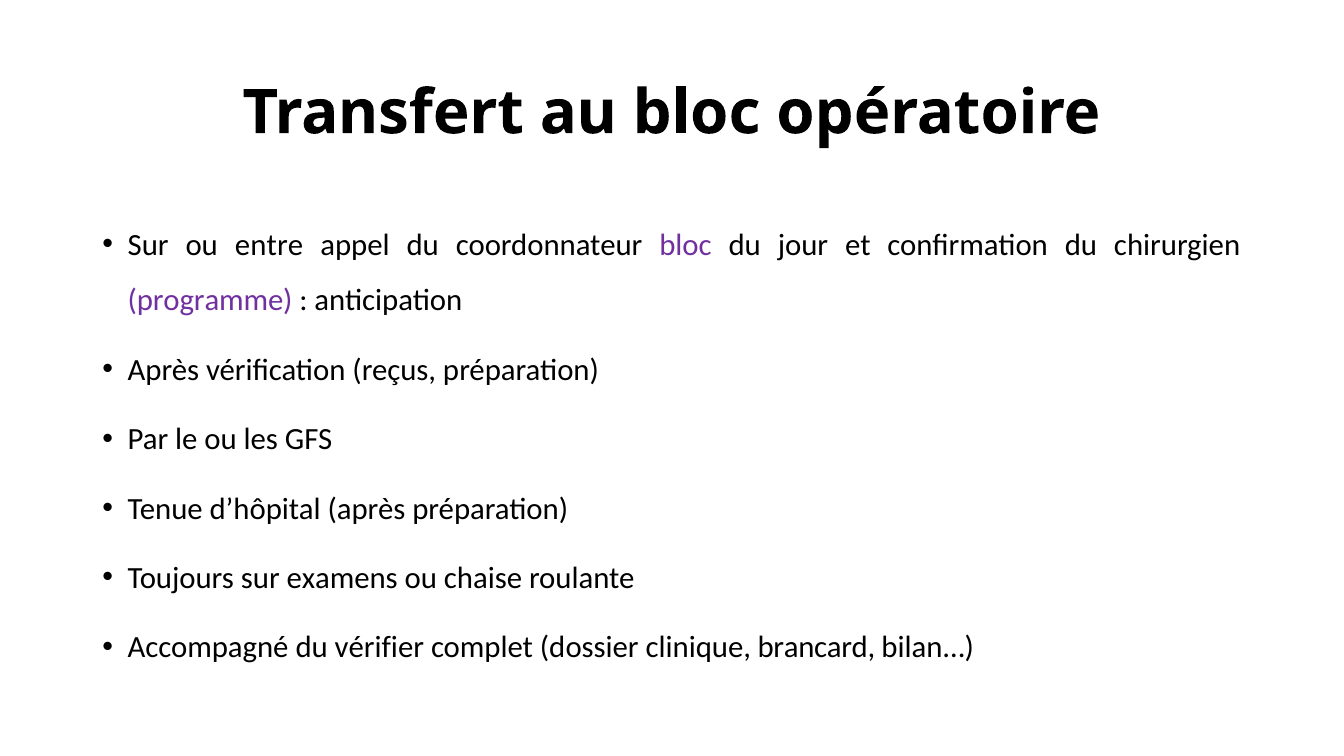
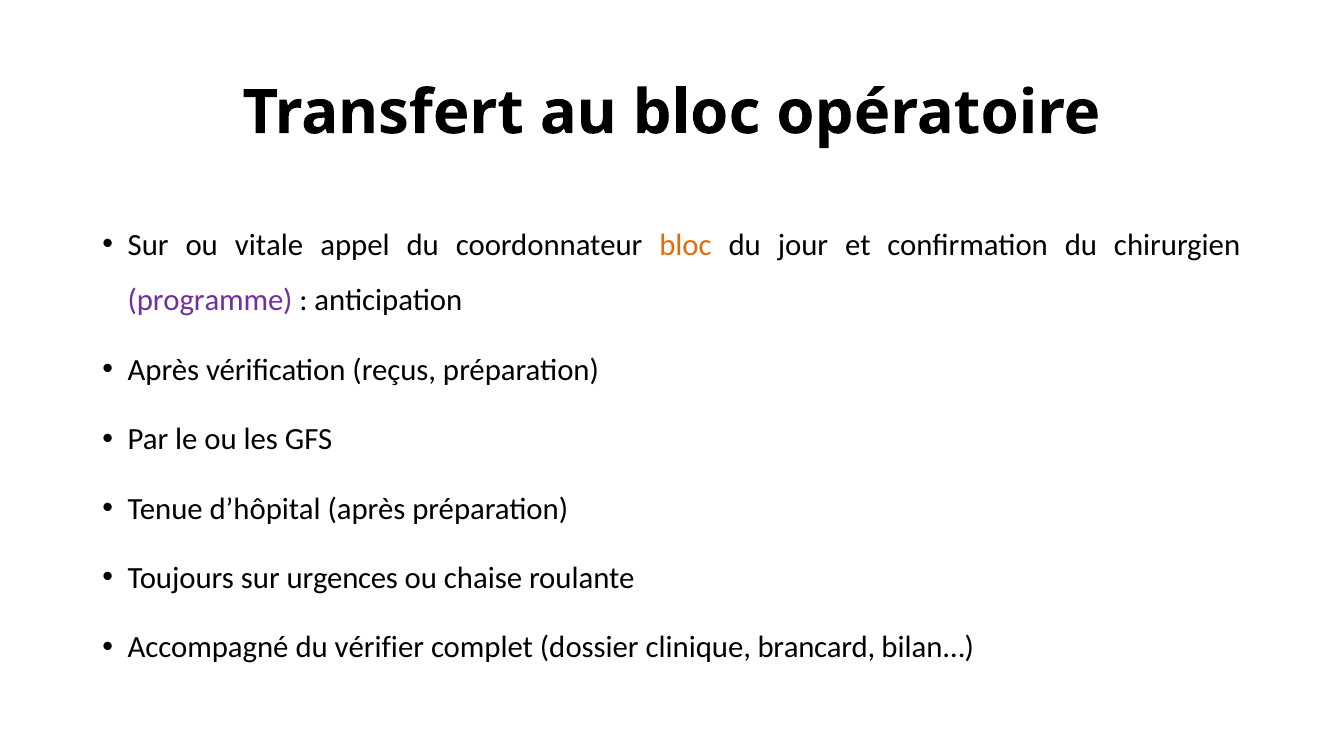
entre: entre -> vitale
bloc at (685, 245) colour: purple -> orange
examens: examens -> urgences
